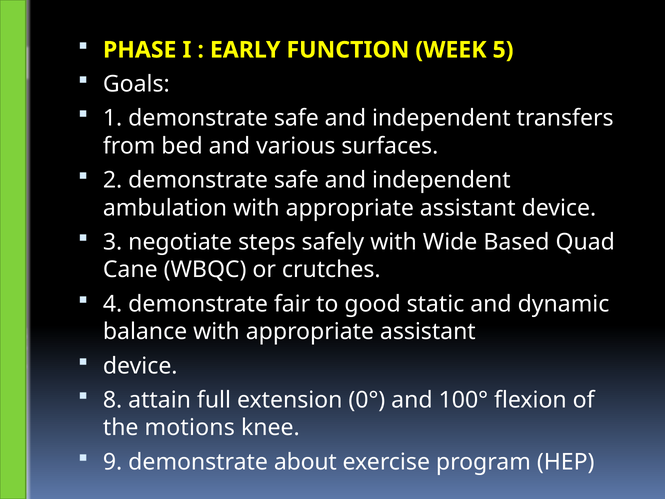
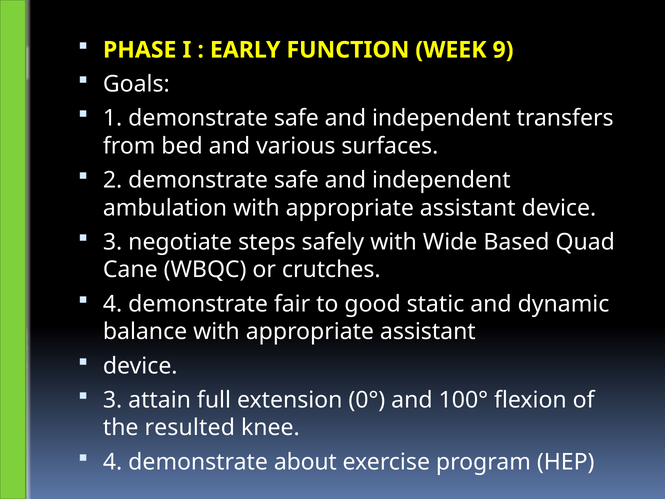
5: 5 -> 9
8 at (113, 400): 8 -> 3
motions: motions -> resulted
9 at (113, 462): 9 -> 4
